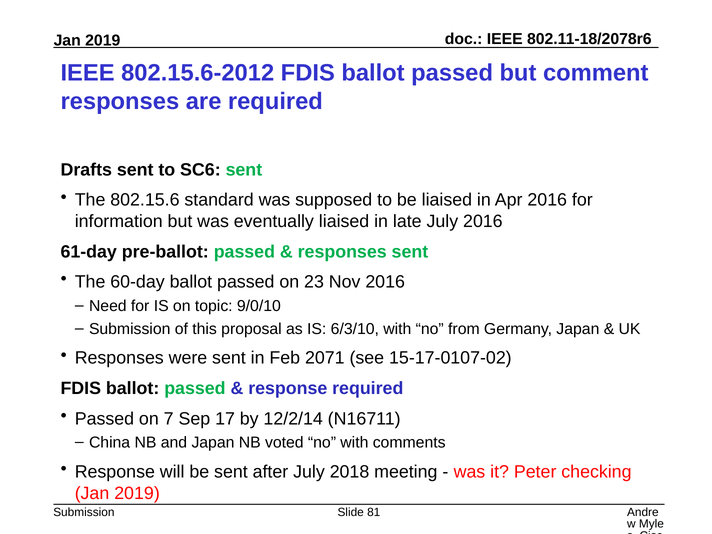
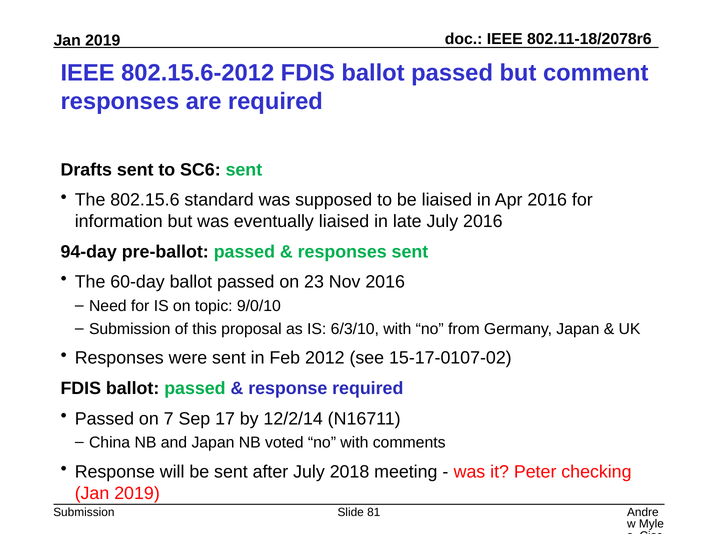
61-day: 61-day -> 94-day
2071: 2071 -> 2012
